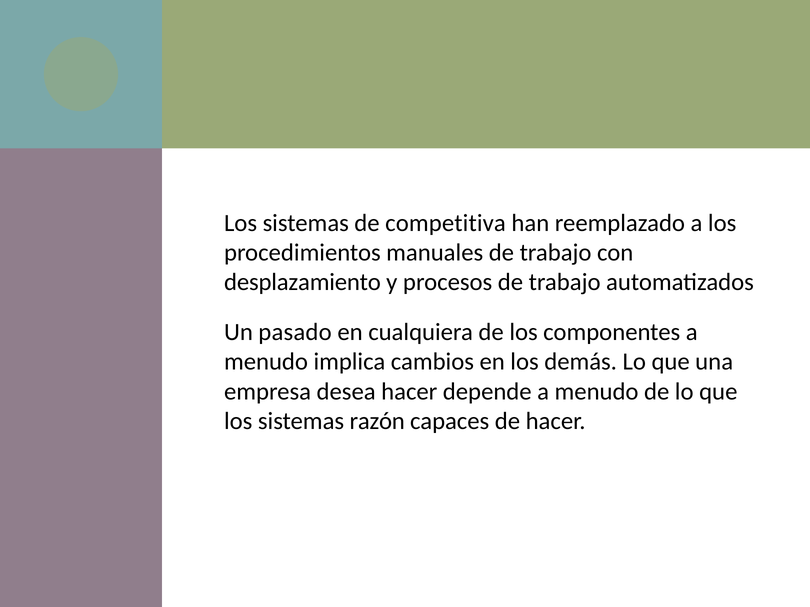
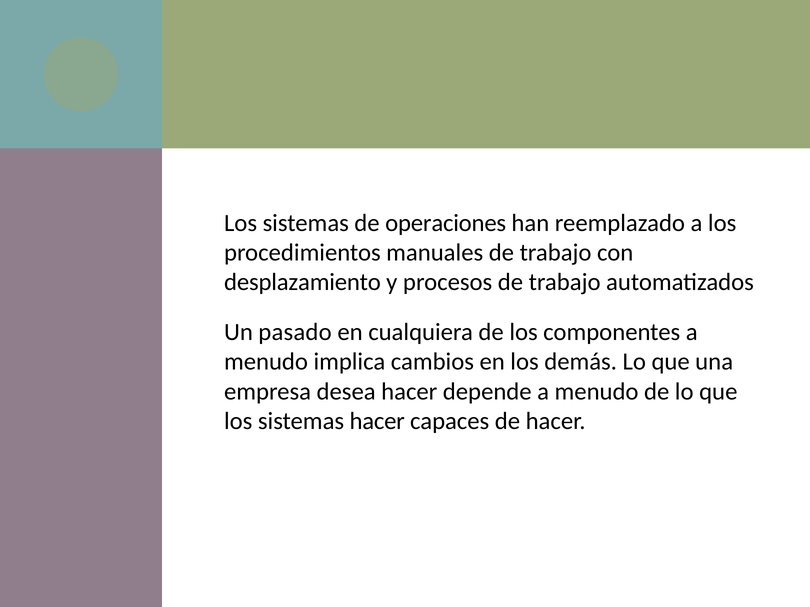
competitiva: competitiva -> operaciones
sistemas razón: razón -> hacer
